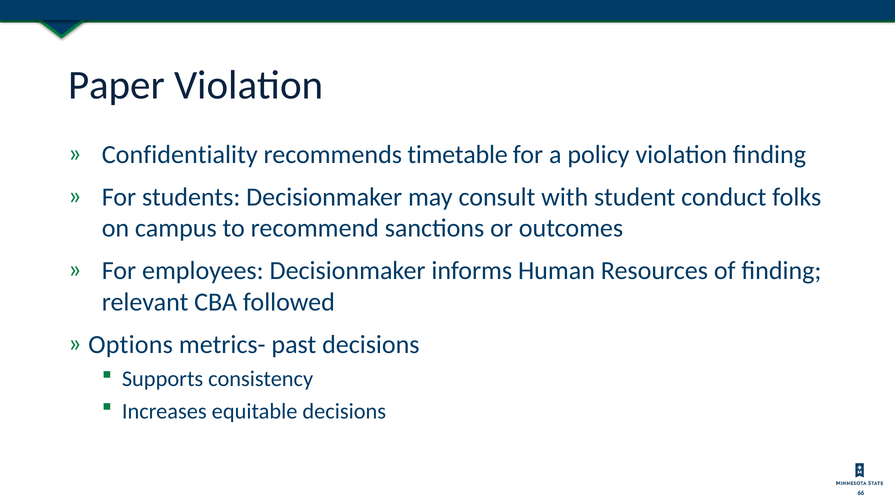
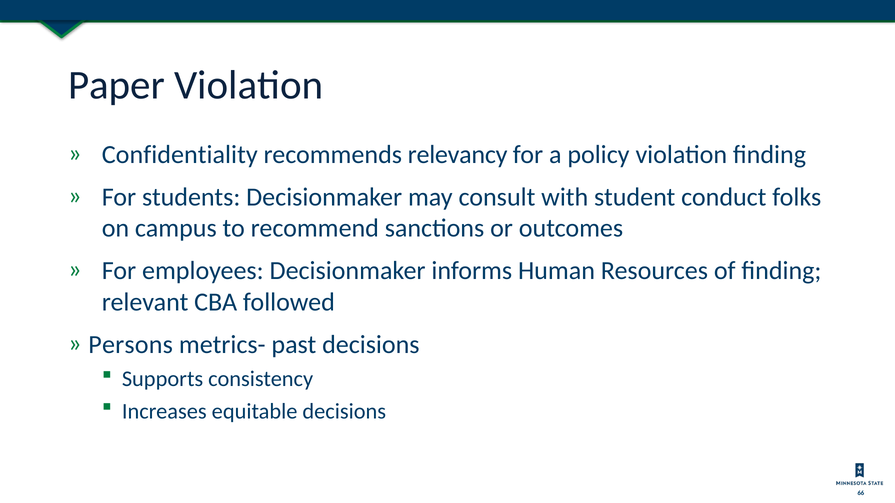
timetable: timetable -> relevancy
Options: Options -> Persons
